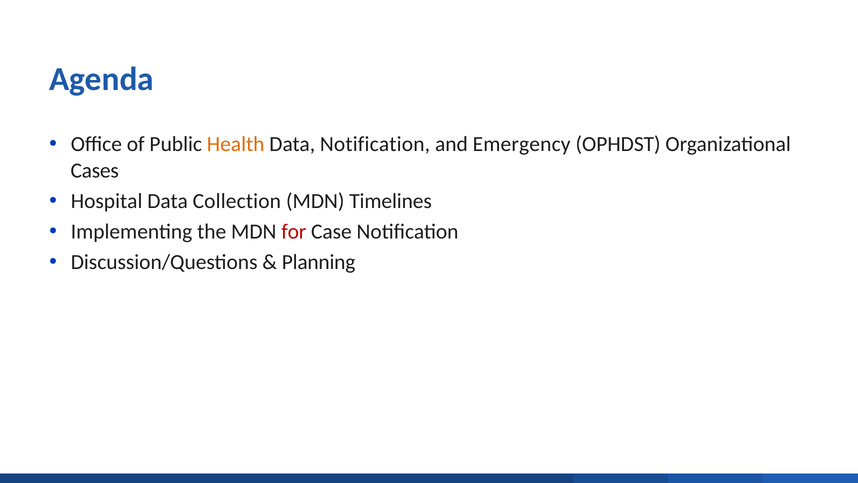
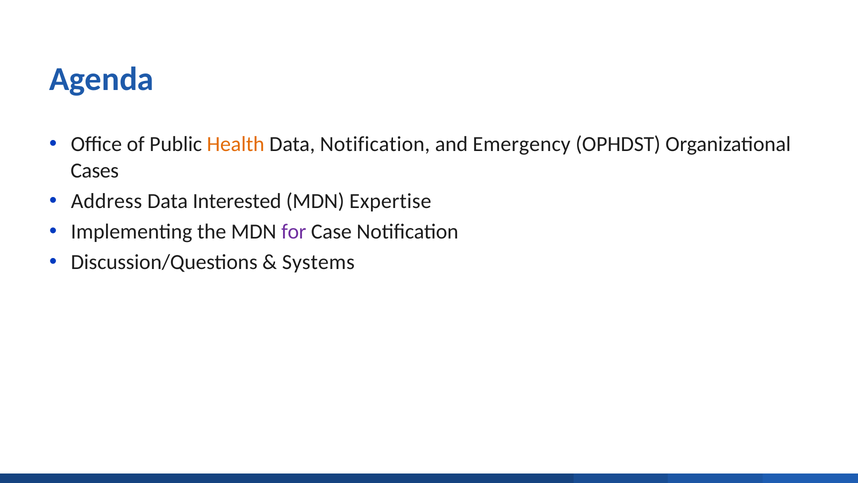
Hospital: Hospital -> Address
Collection: Collection -> Interested
Timelines: Timelines -> Expertise
for colour: red -> purple
Planning: Planning -> Systems
